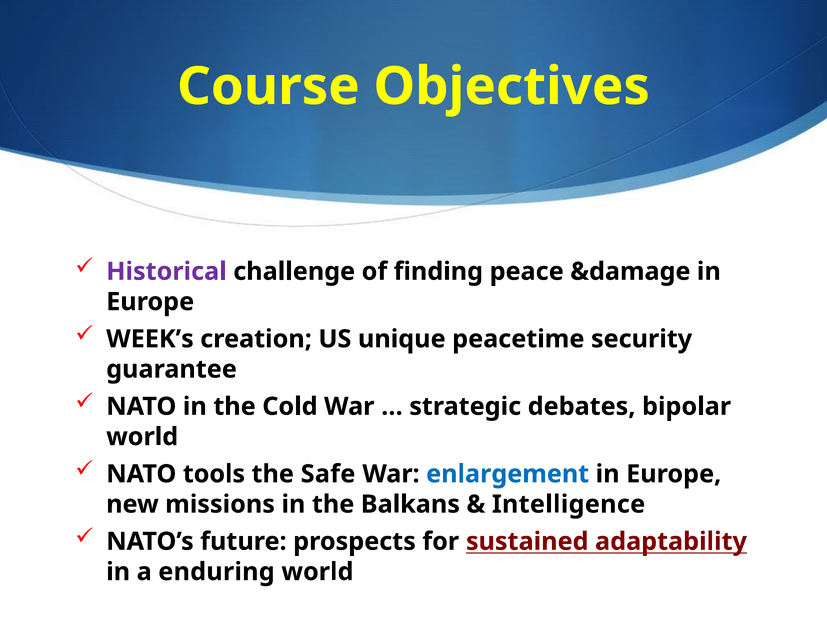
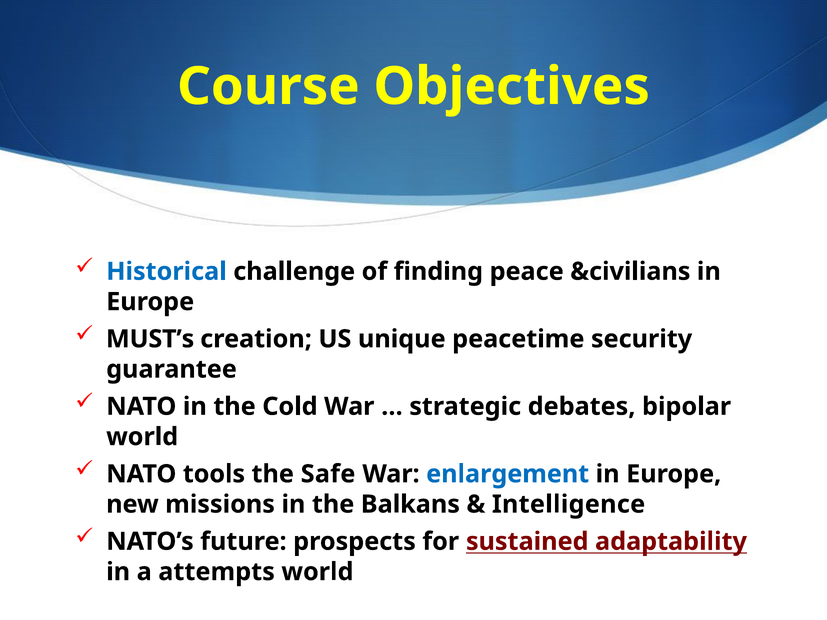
Historical colour: purple -> blue
&damage: &damage -> &civilians
WEEK’s: WEEK’s -> MUST’s
enduring: enduring -> attempts
